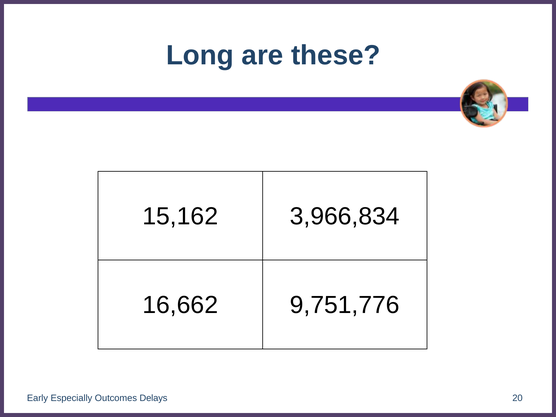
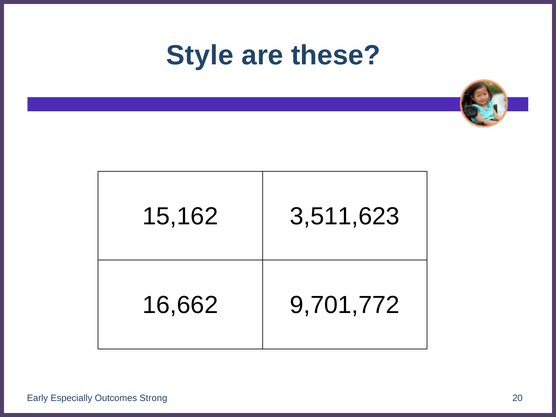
Long: Long -> Style
3,966,834: 3,966,834 -> 3,511,623
9,751,776: 9,751,776 -> 9,701,772
Delays: Delays -> Strong
